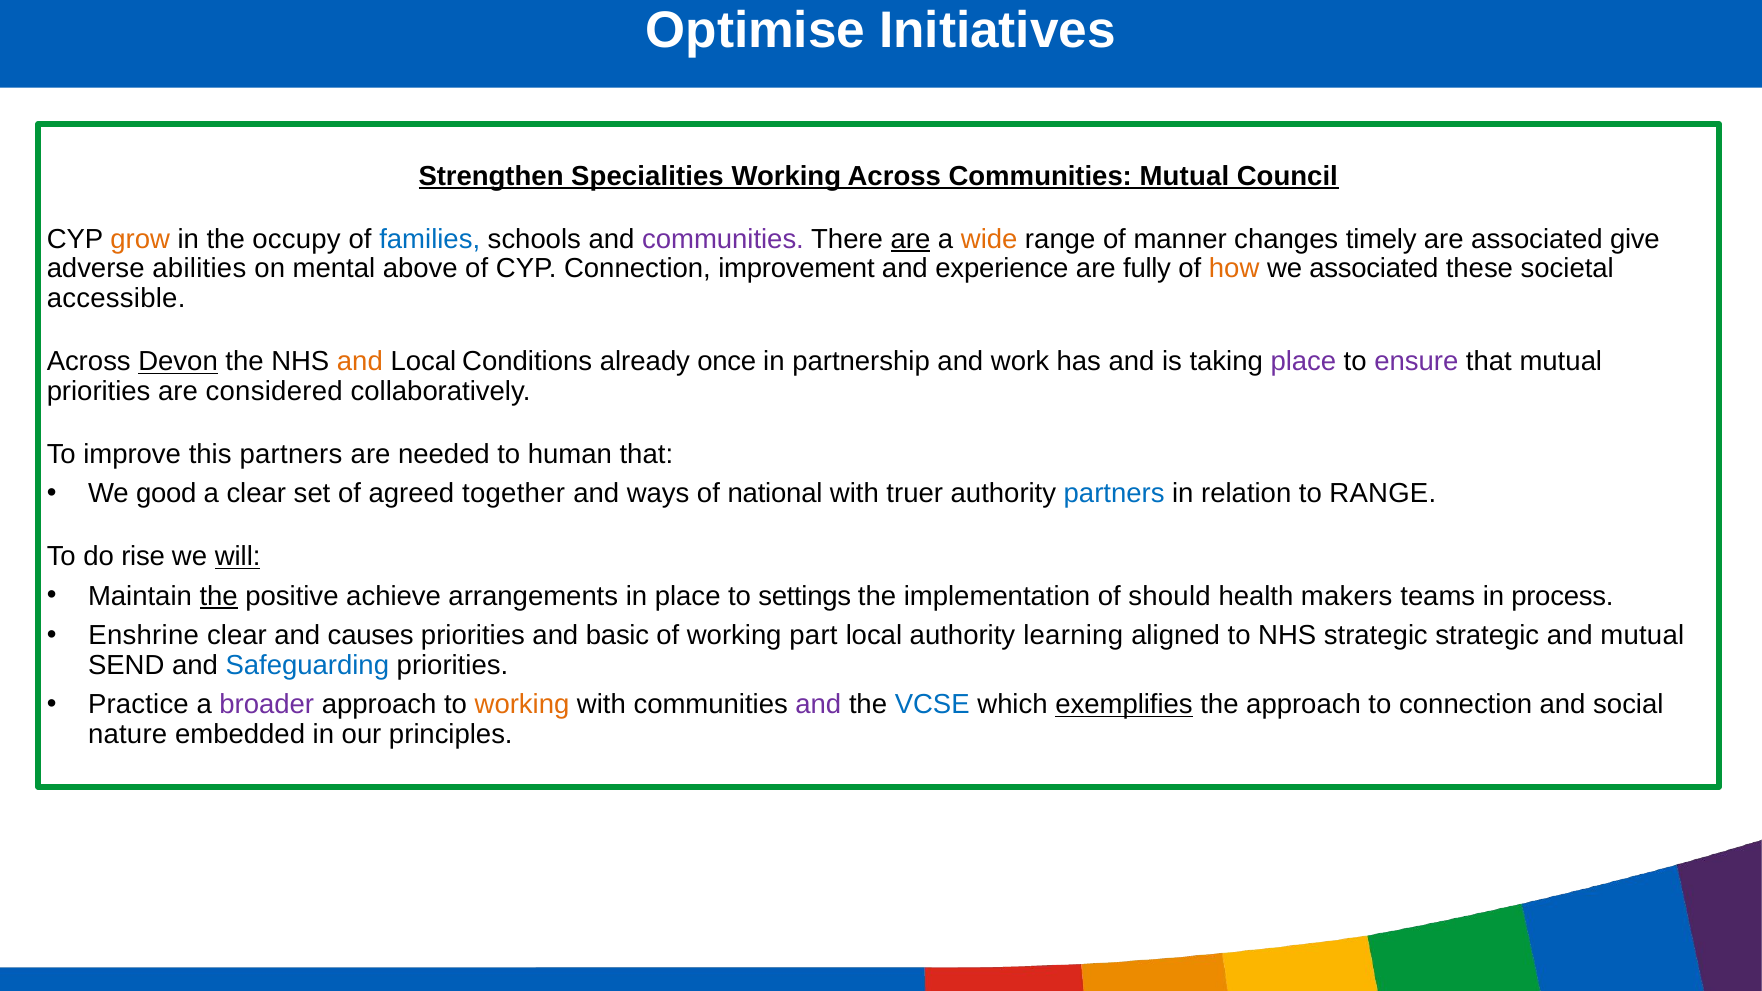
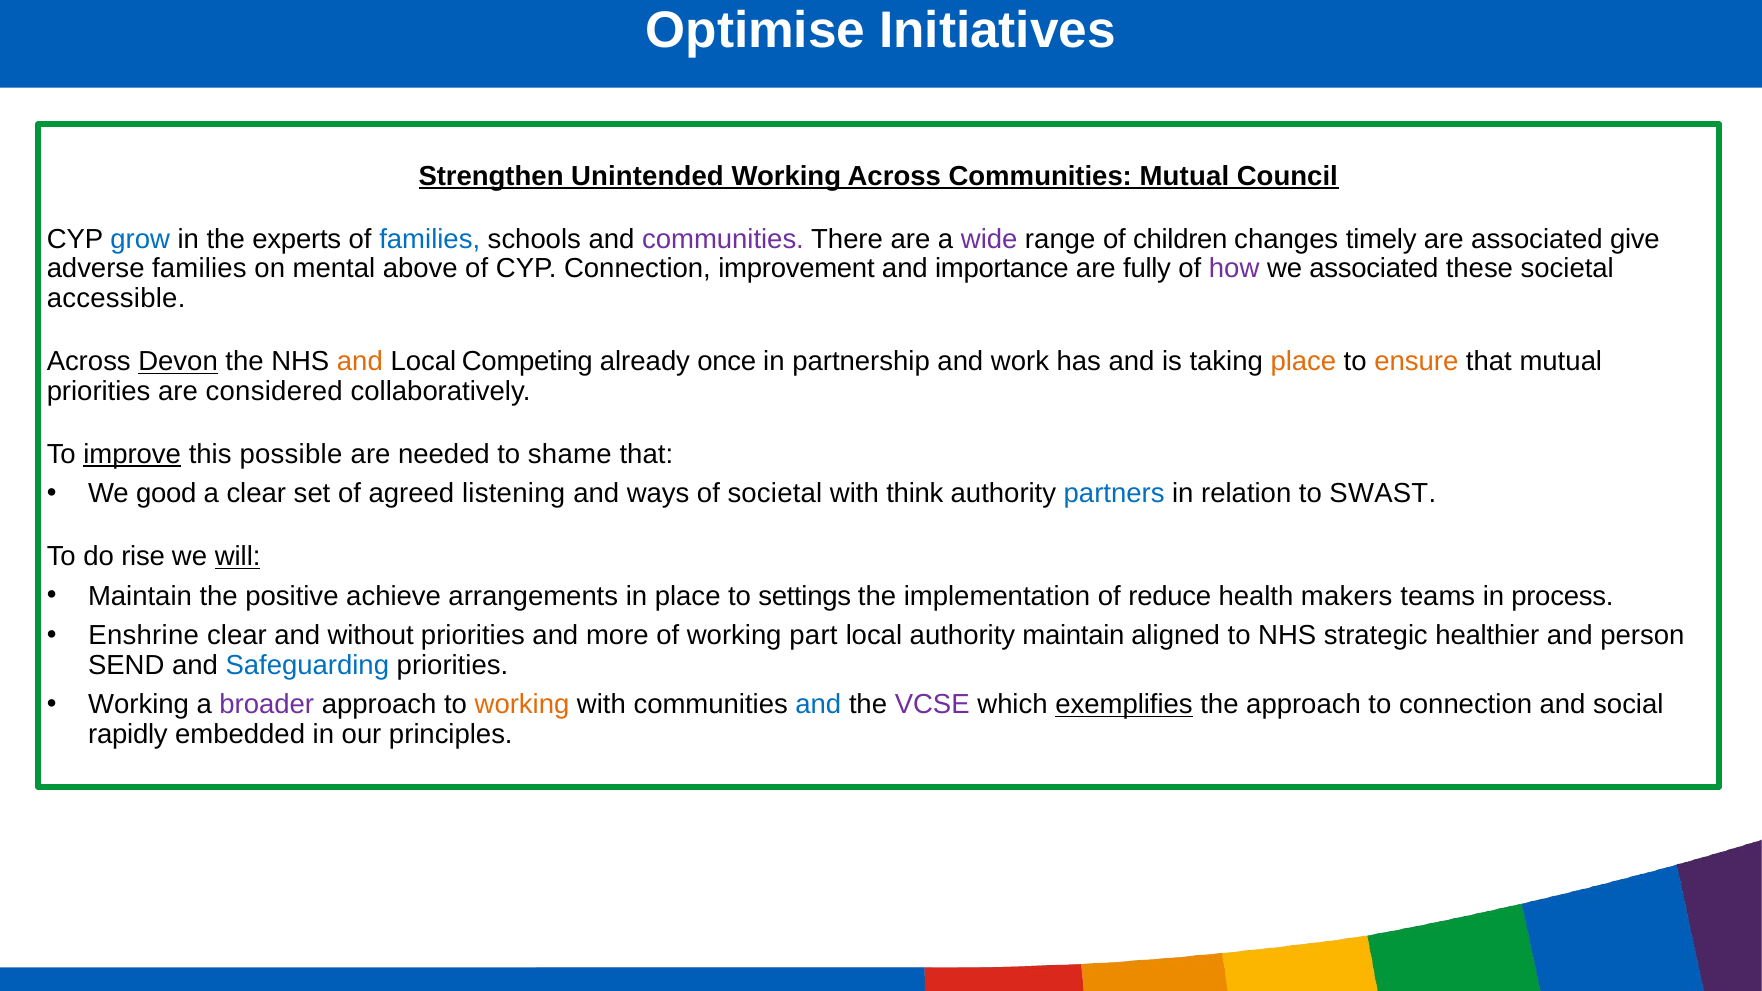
Specialities: Specialities -> Unintended
grow colour: orange -> blue
occupy: occupy -> experts
are at (910, 239) underline: present -> none
wide colour: orange -> purple
manner: manner -> children
adverse abilities: abilities -> families
experience: experience -> importance
how colour: orange -> purple
Conditions: Conditions -> Competing
place at (1303, 362) colour: purple -> orange
ensure colour: purple -> orange
improve underline: none -> present
this partners: partners -> possible
human: human -> shame
together: together -> listening
of national: national -> societal
truer: truer -> think
to RANGE: RANGE -> SWAST
the at (219, 596) underline: present -> none
should: should -> reduce
causes: causes -> without
basic: basic -> more
authority learning: learning -> maintain
strategic strategic: strategic -> healthier
and mutual: mutual -> person
Practice at (138, 705): Practice -> Working
and at (818, 705) colour: purple -> blue
VCSE colour: blue -> purple
nature: nature -> rapidly
